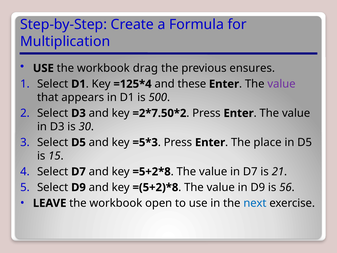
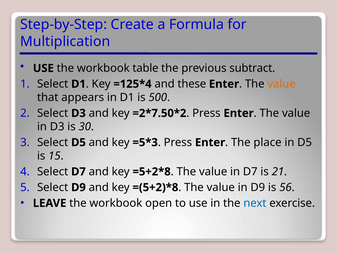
drag: drag -> table
ensures: ensures -> subtract
value at (281, 84) colour: purple -> orange
